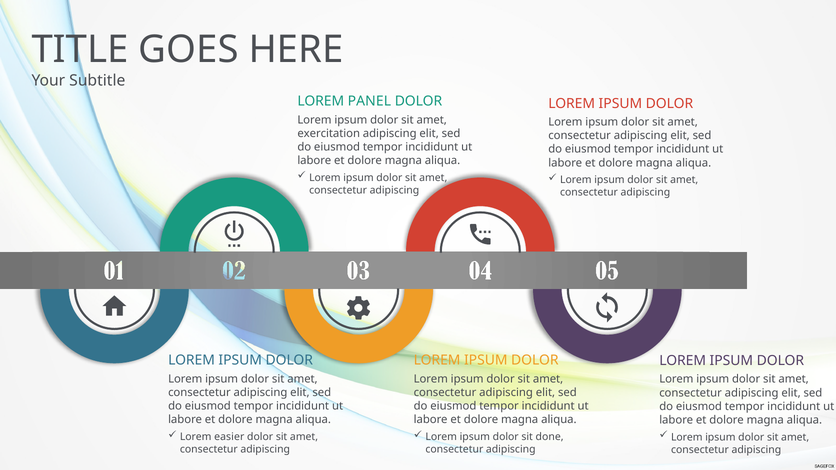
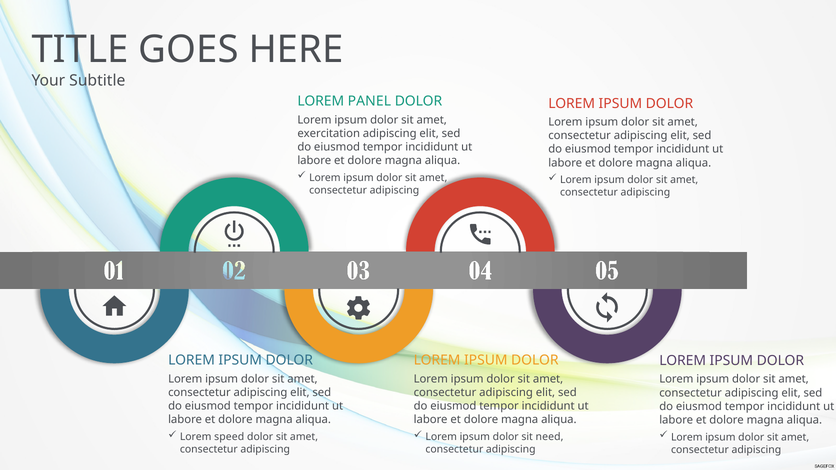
easier: easier -> speed
done: done -> need
